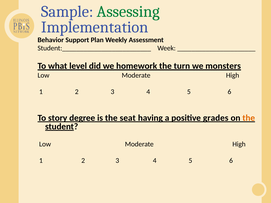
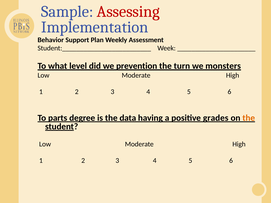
Assessing colour: green -> red
homework: homework -> prevention
story: story -> parts
seat: seat -> data
